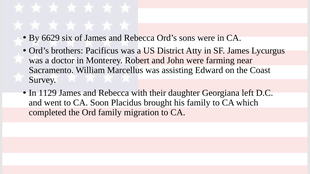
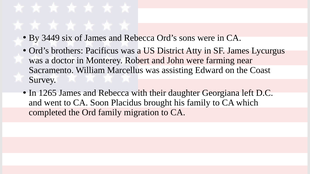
6629: 6629 -> 3449
1129: 1129 -> 1265
